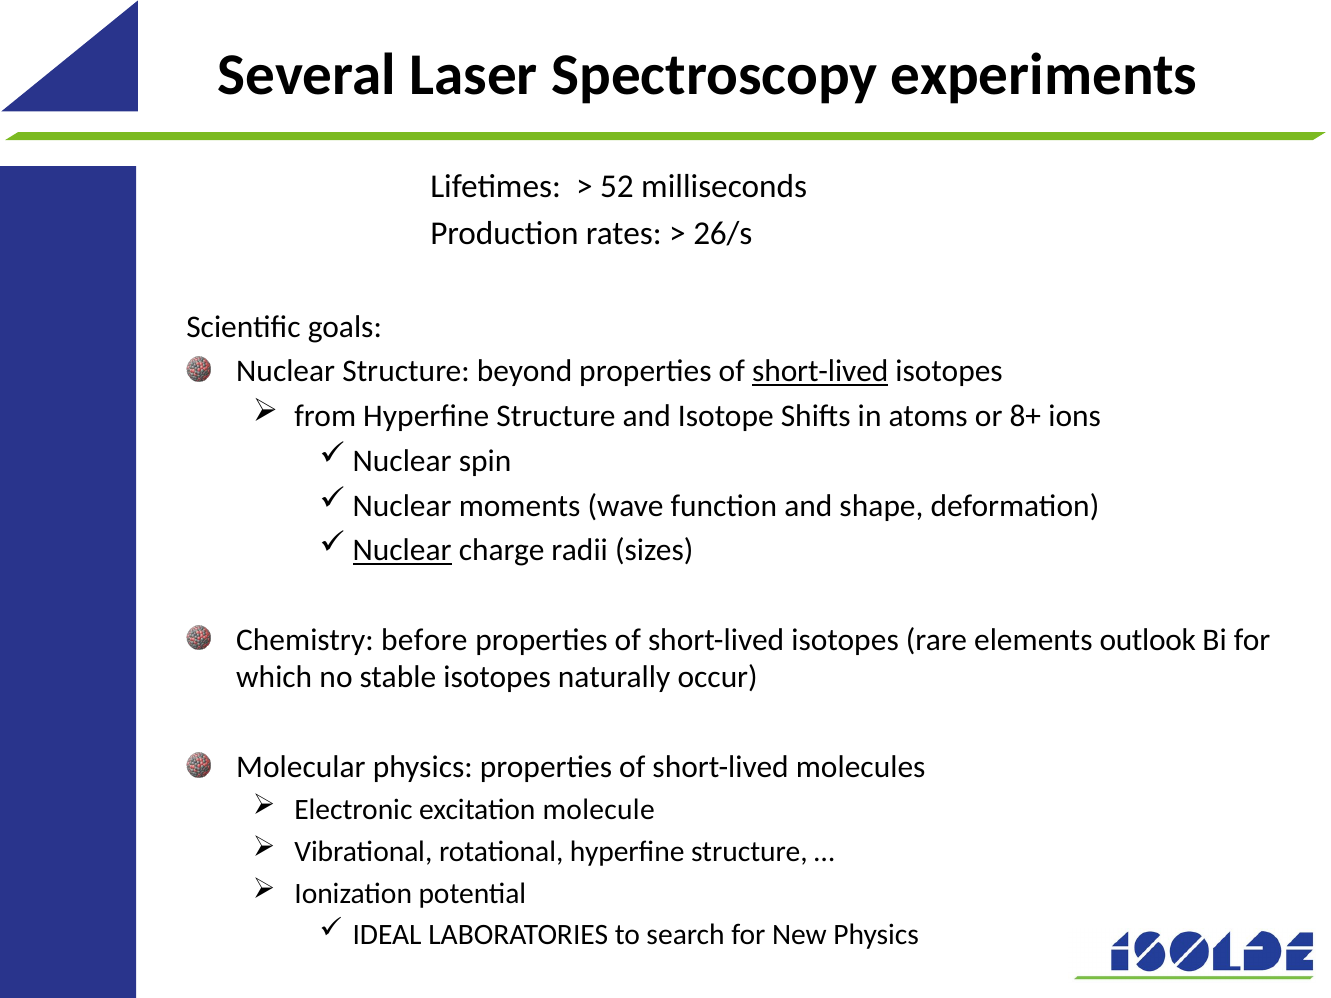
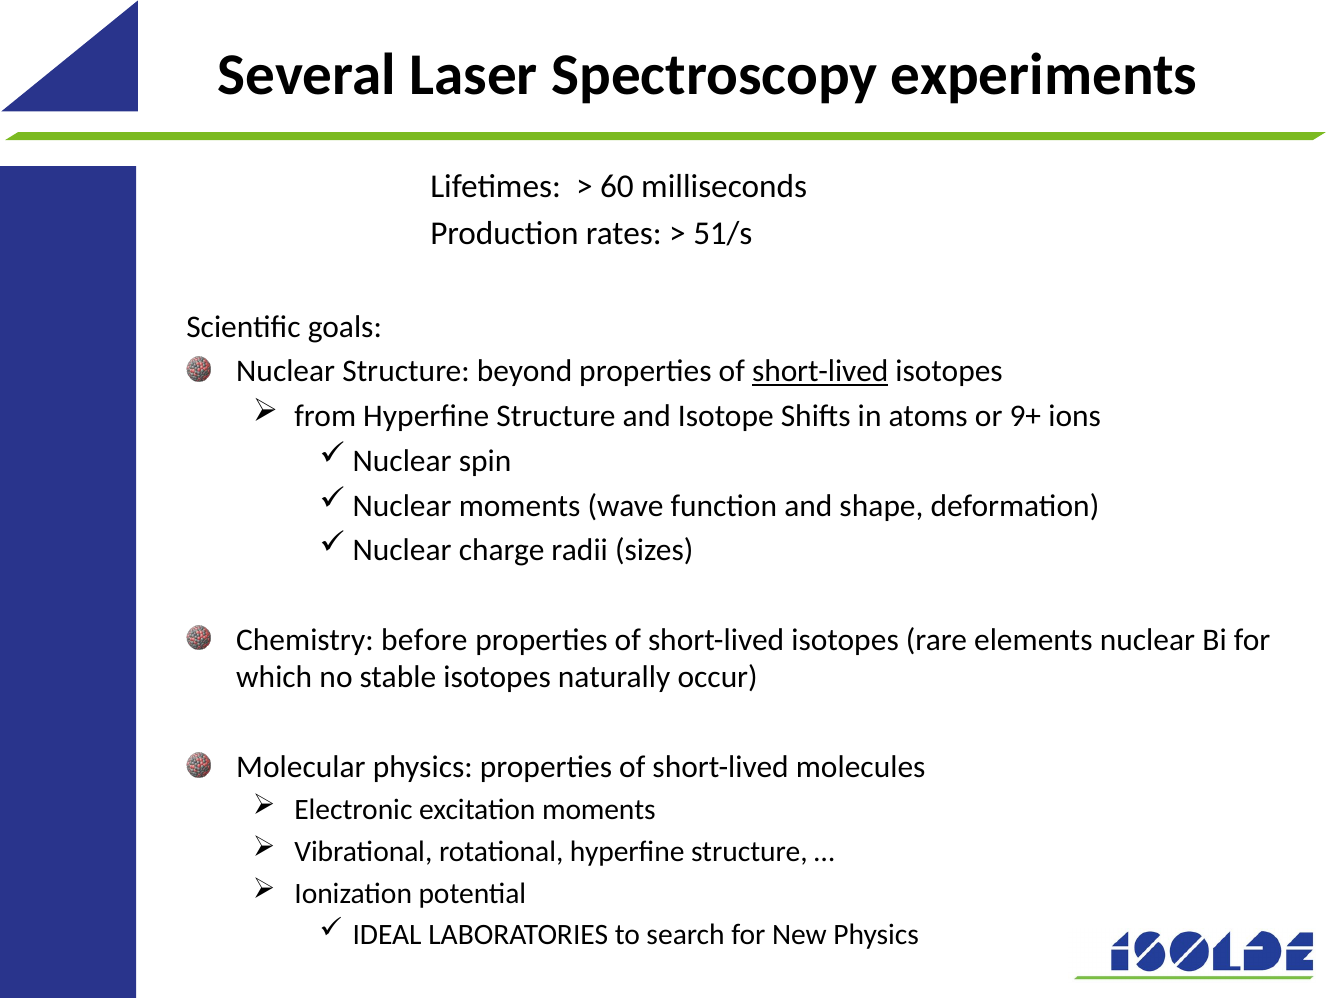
52: 52 -> 60
26/s: 26/s -> 51/s
8+: 8+ -> 9+
Nuclear at (402, 551) underline: present -> none
elements outlook: outlook -> nuclear
excitation molecule: molecule -> moments
